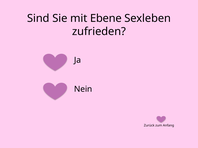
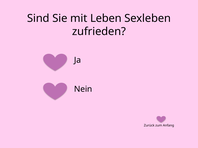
Ebene: Ebene -> Leben
